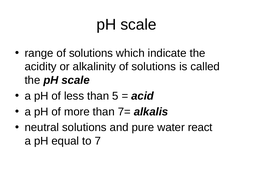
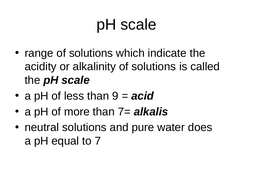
5: 5 -> 9
react: react -> does
